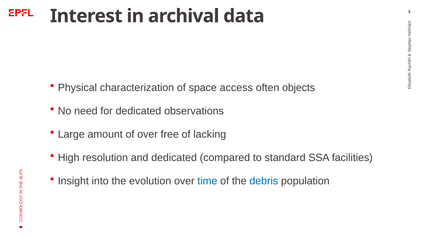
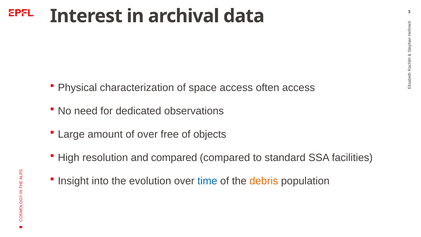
often objects: objects -> access
lacking: lacking -> objects
and dedicated: dedicated -> compared
debris colour: blue -> orange
